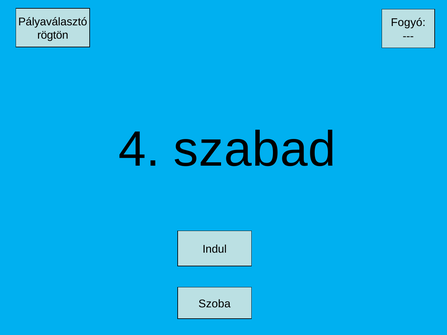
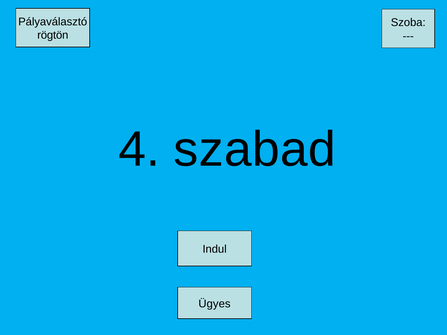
Fogyó: Fogyó -> Szoba
Szoba: Szoba -> Ügyes
